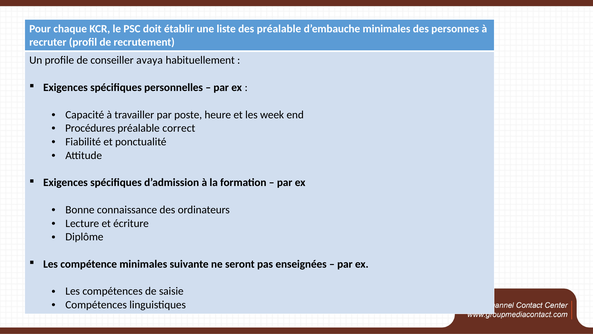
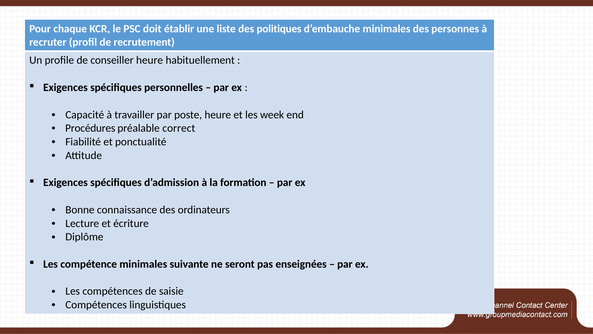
des préalable: préalable -> politiques
conseiller avaya: avaya -> heure
